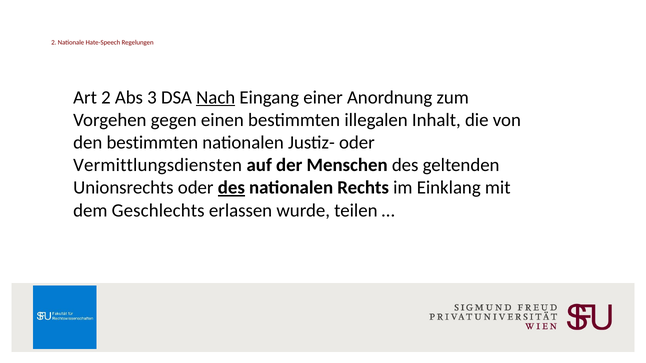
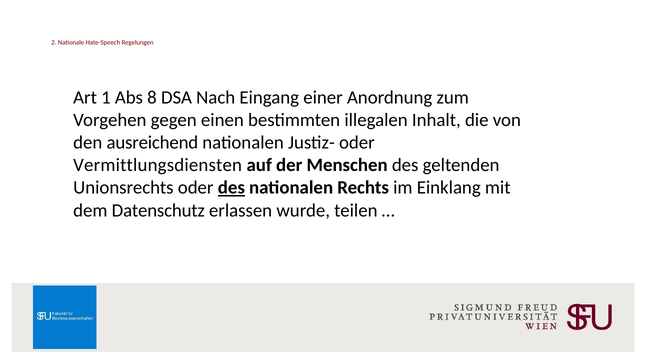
Art 2: 2 -> 1
3: 3 -> 8
Nach underline: present -> none
den bestimmten: bestimmten -> ausreichend
Geschlechts: Geschlechts -> Datenschutz
